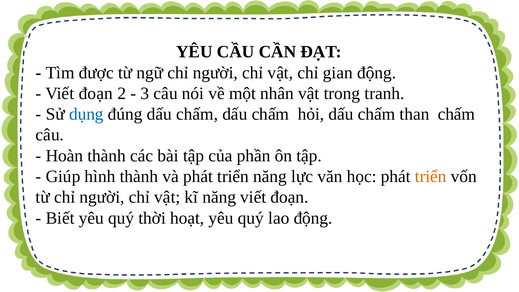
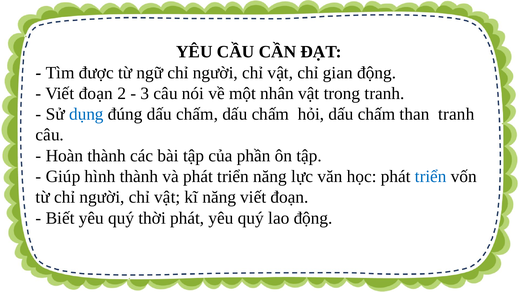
than chấm: chấm -> tranh
triển at (431, 176) colour: orange -> blue
thời hoạt: hoạt -> phát
